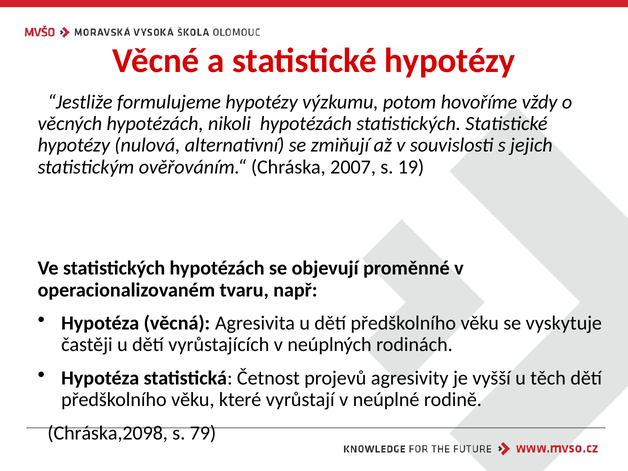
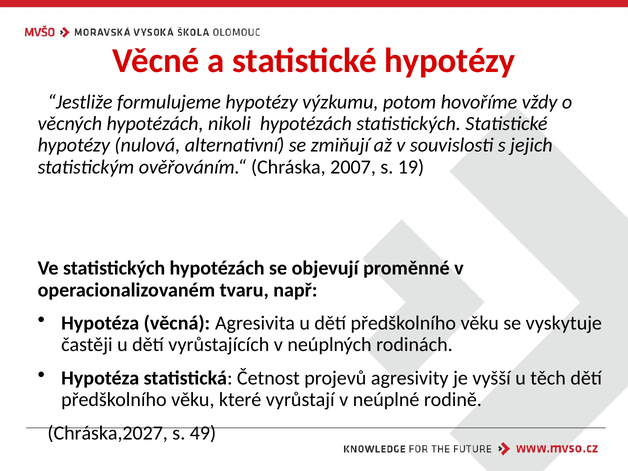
Chráska,2098: Chráska,2098 -> Chráska,2027
79: 79 -> 49
